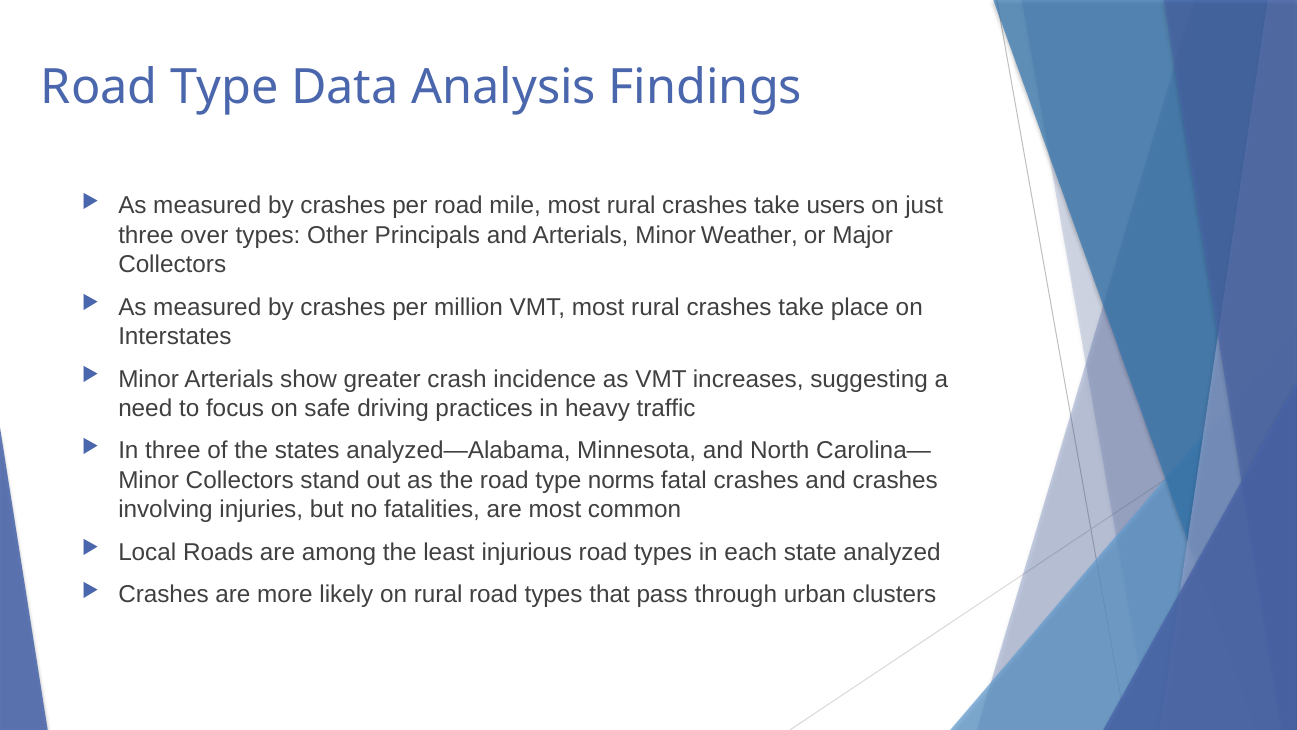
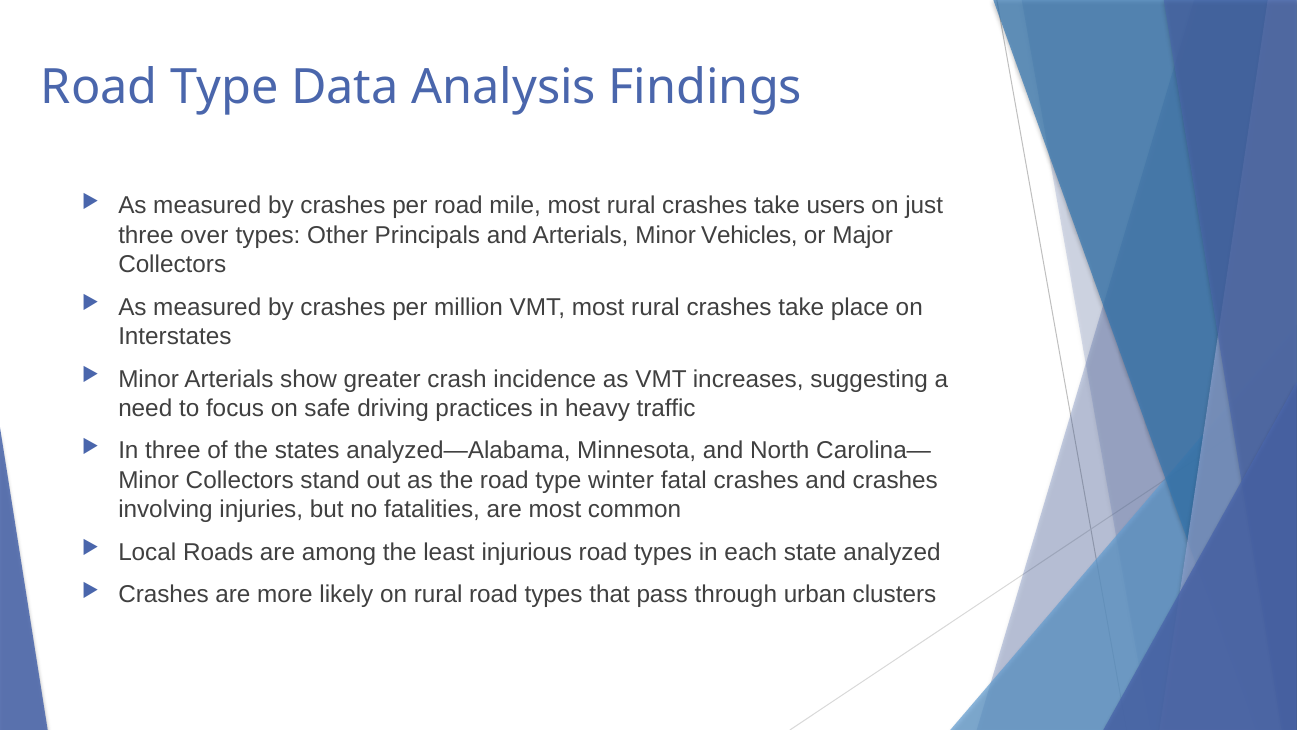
Weather: Weather -> Vehicles
norms: norms -> winter
